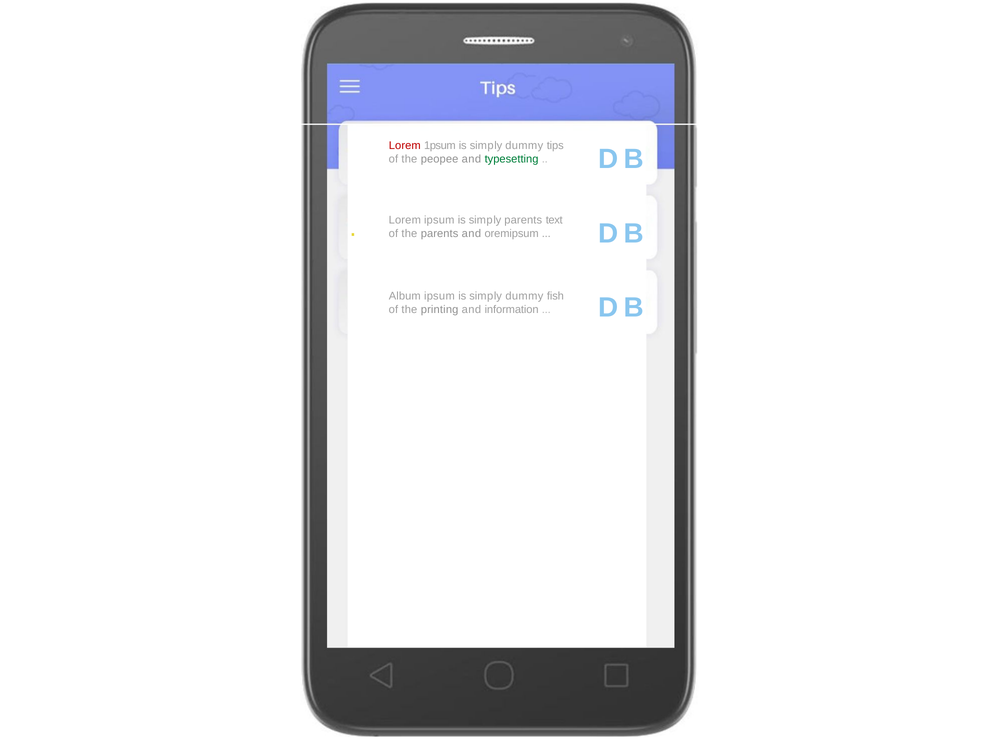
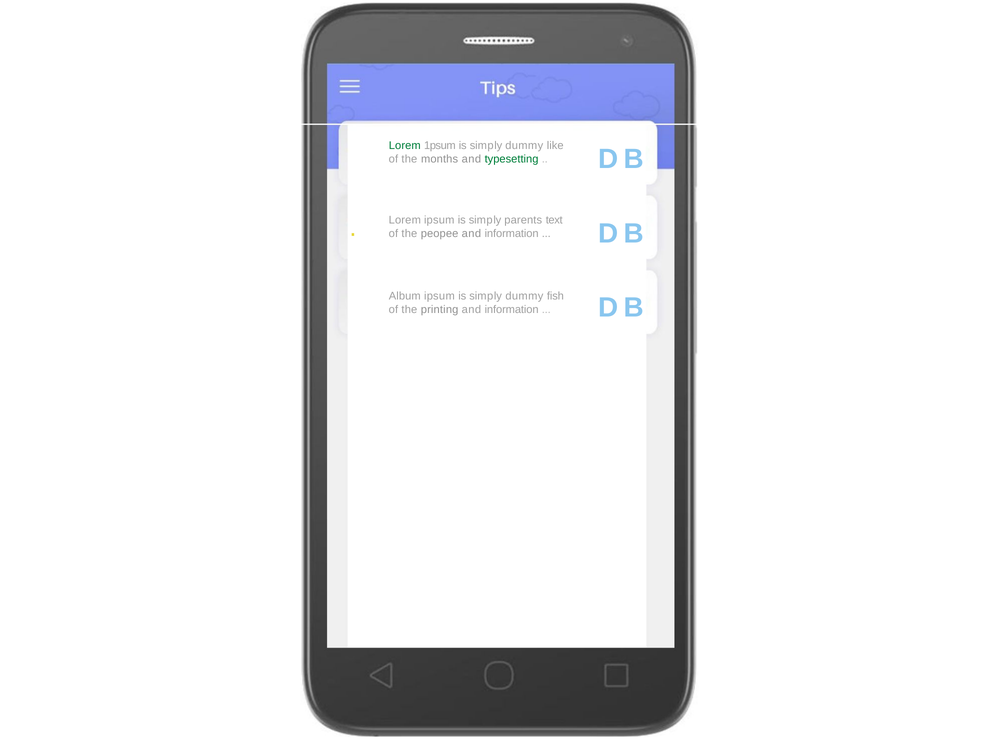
Lorem at (405, 146) colour: red -> green
tips: tips -> like
peopee: peopee -> months
the parents: parents -> peopee
oremipsum at (512, 234): oremipsum -> information
